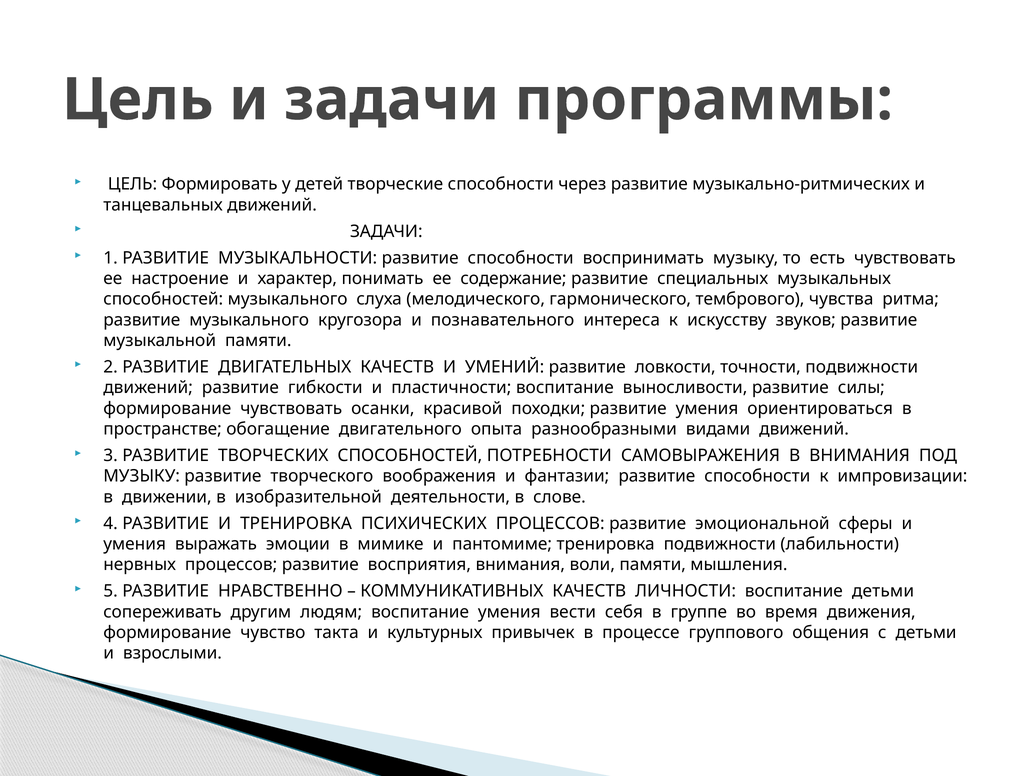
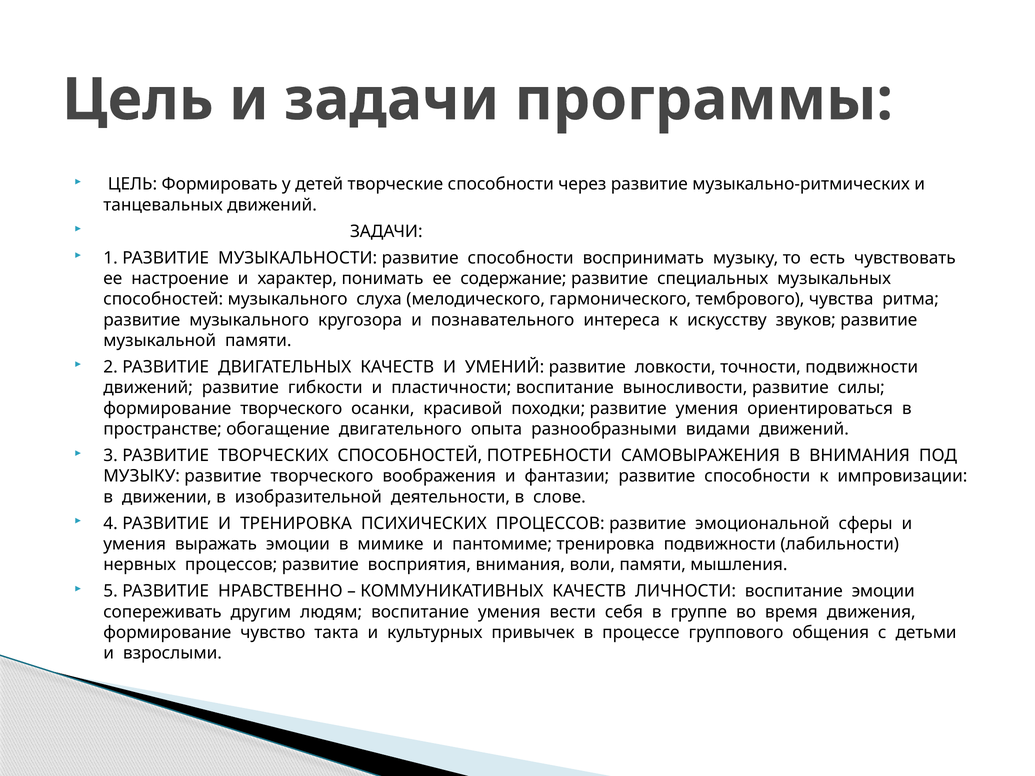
формирование чувствовать: чувствовать -> творческого
воспитание детьми: детьми -> эмоции
